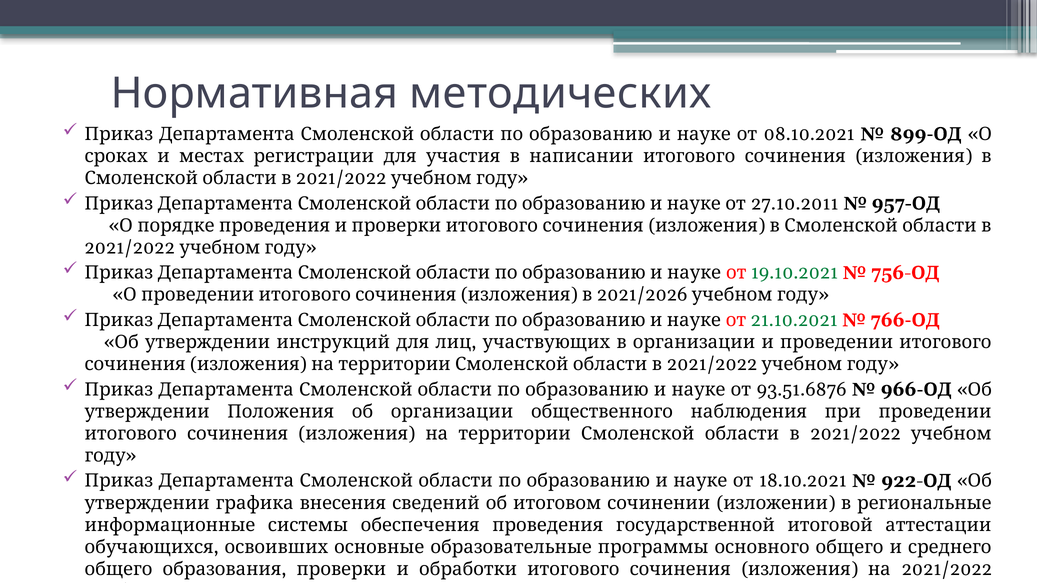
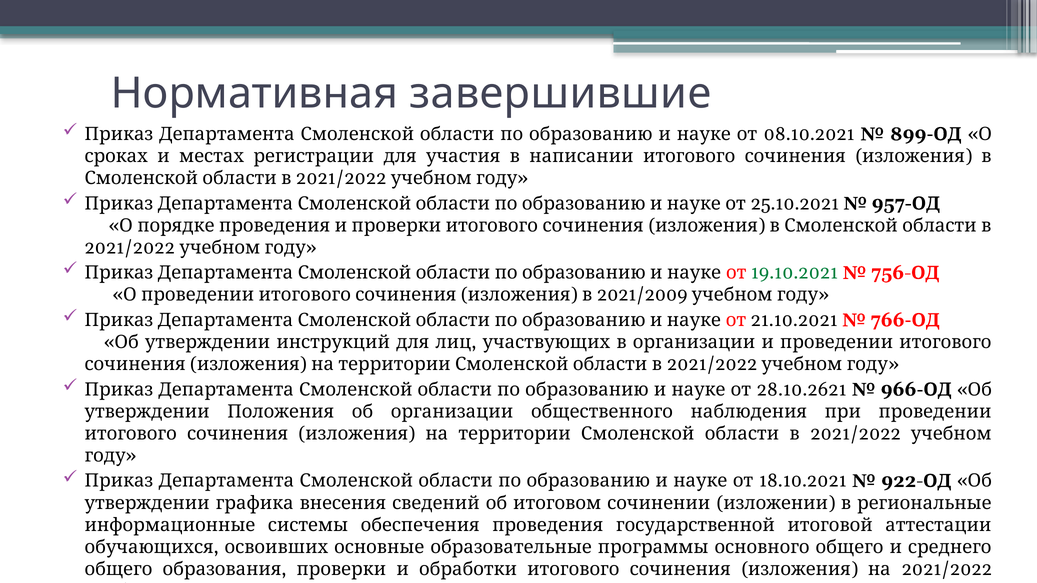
методических: методических -> завершившие
27.10.2011: 27.10.2011 -> 25.10.2021
2021/2026: 2021/2026 -> 2021/2009
21.10.2021 colour: green -> black
93.51.6876: 93.51.6876 -> 28.10.2621
